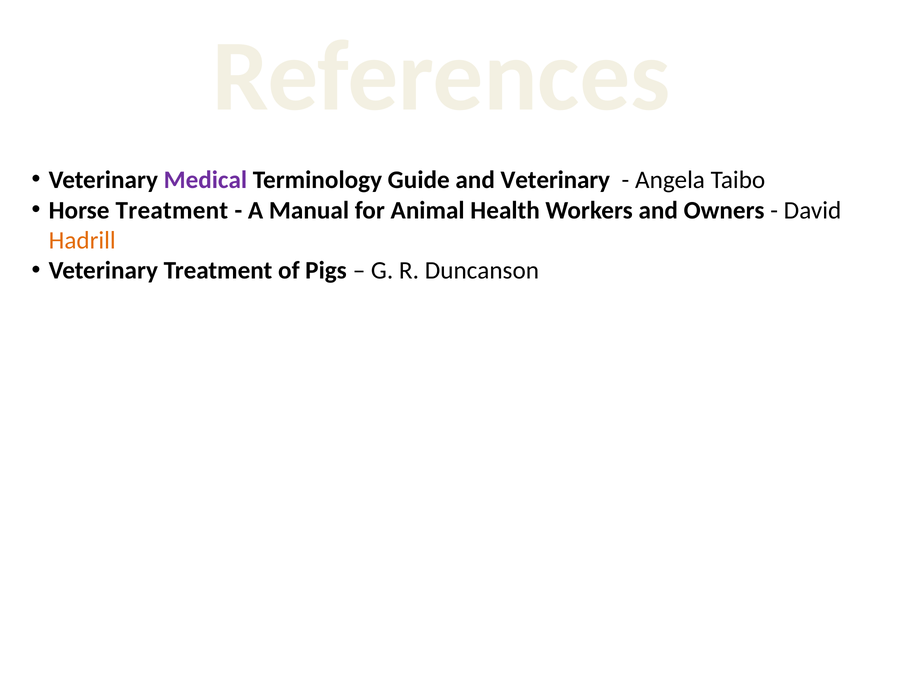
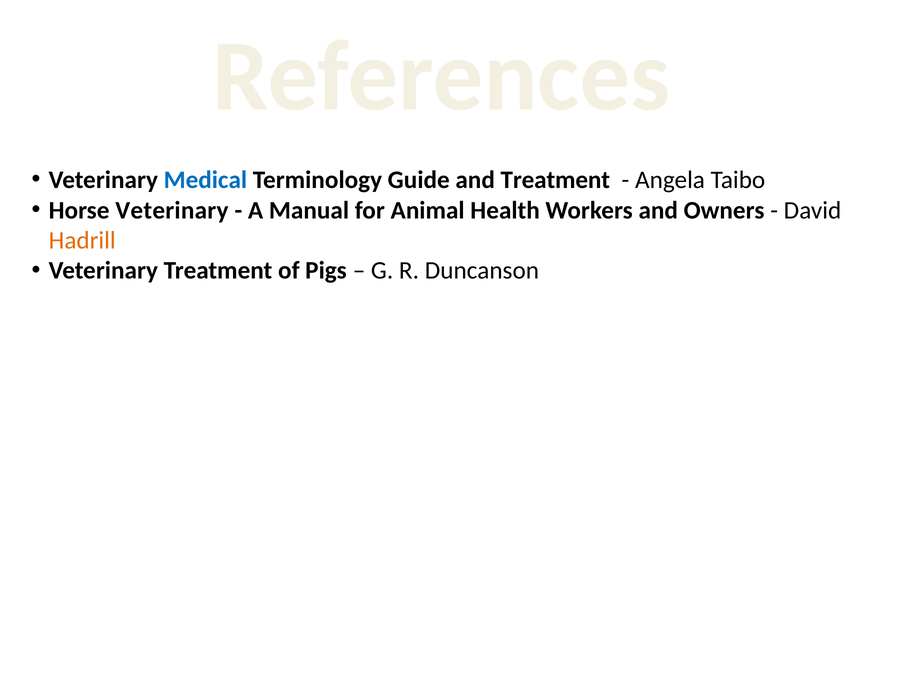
Medical colour: purple -> blue
and Veterinary: Veterinary -> Treatment
Horse Treatment: Treatment -> Veterinary
